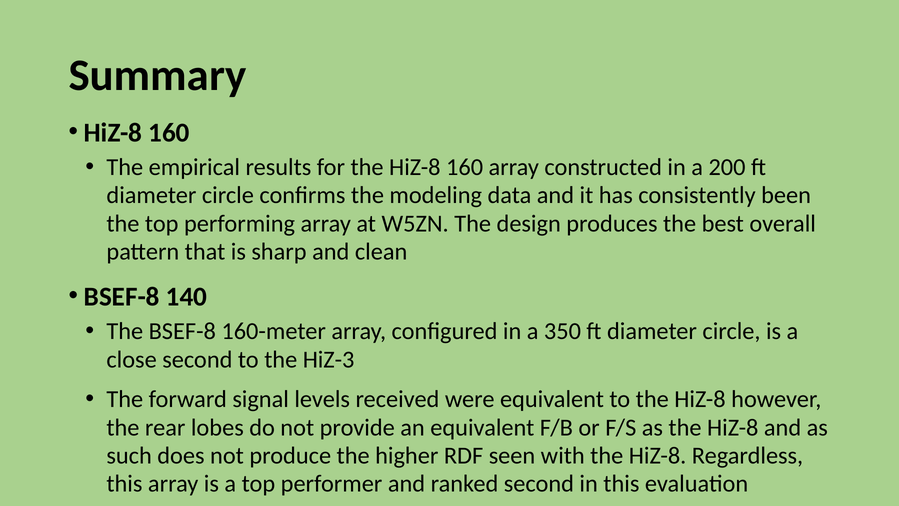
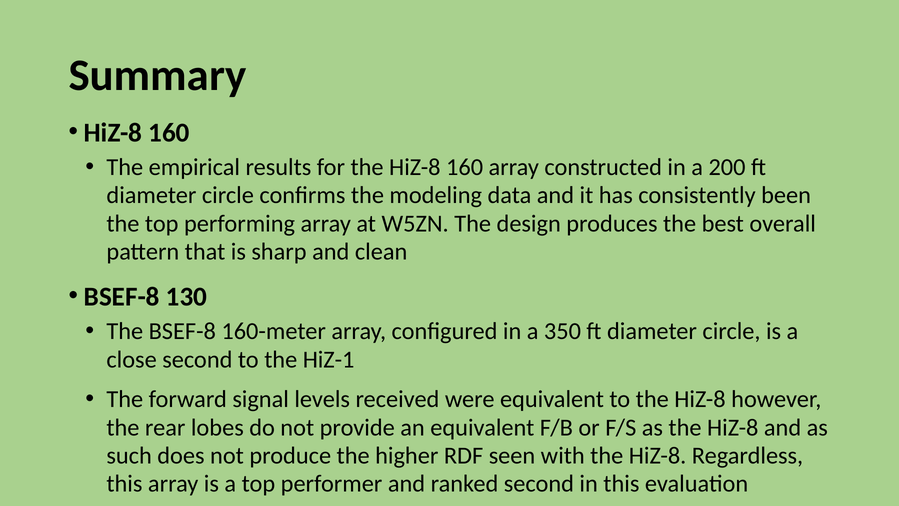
140: 140 -> 130
HiZ-3: HiZ-3 -> HiZ-1
